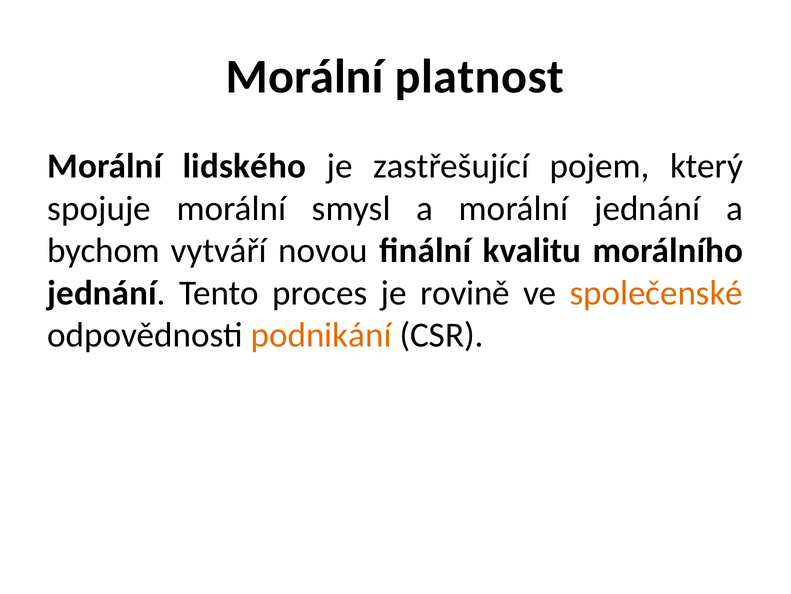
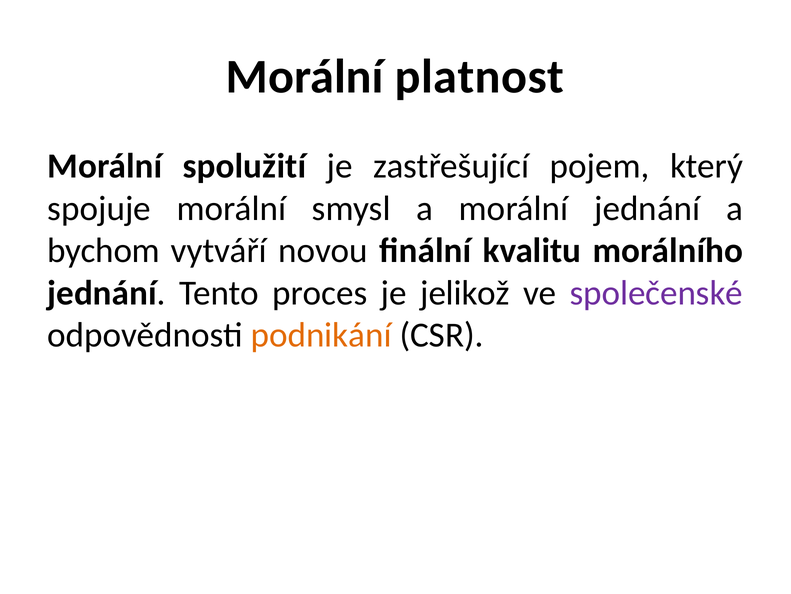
lidského: lidského -> spolužití
rovině: rovině -> jelikož
společenské colour: orange -> purple
